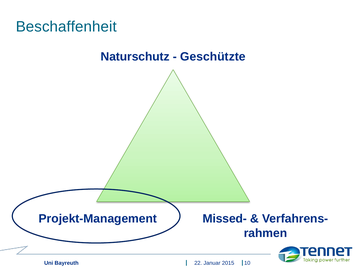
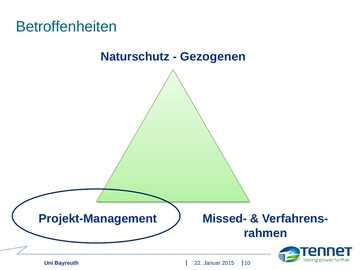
Beschaffenheit: Beschaffenheit -> Betroffenheiten
Geschützte: Geschützte -> Gezogenen
